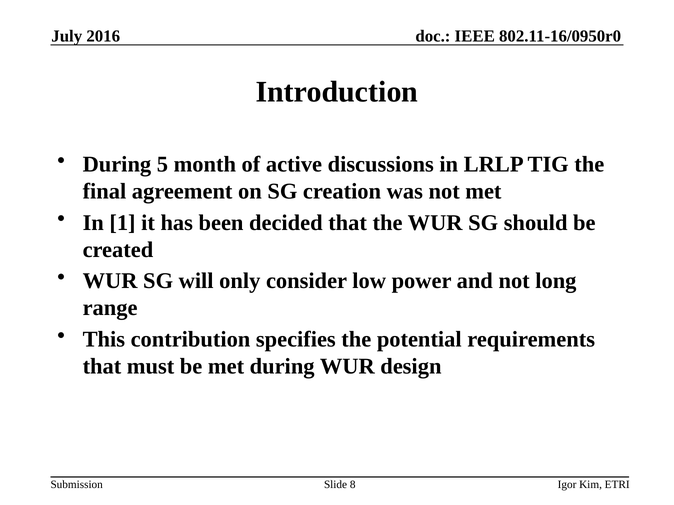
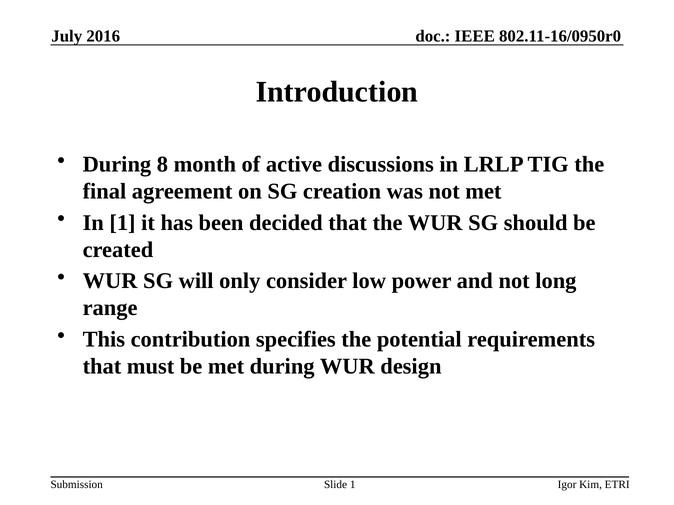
5: 5 -> 8
Slide 8: 8 -> 1
